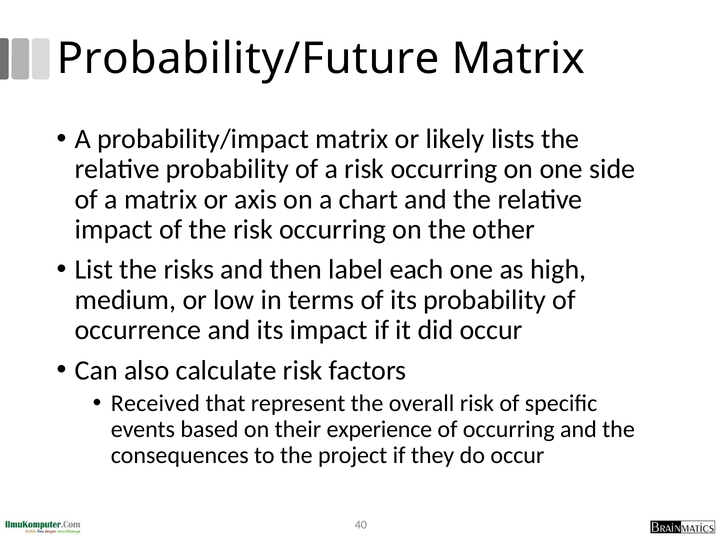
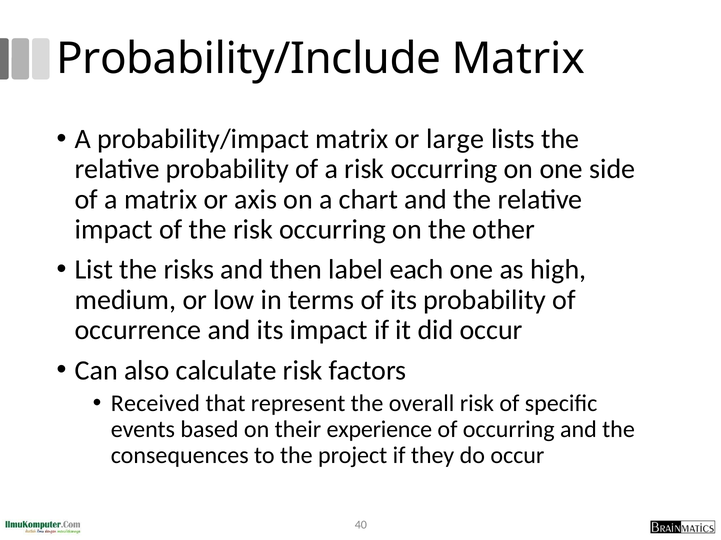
Probability/Future: Probability/Future -> Probability/Include
likely: likely -> large
